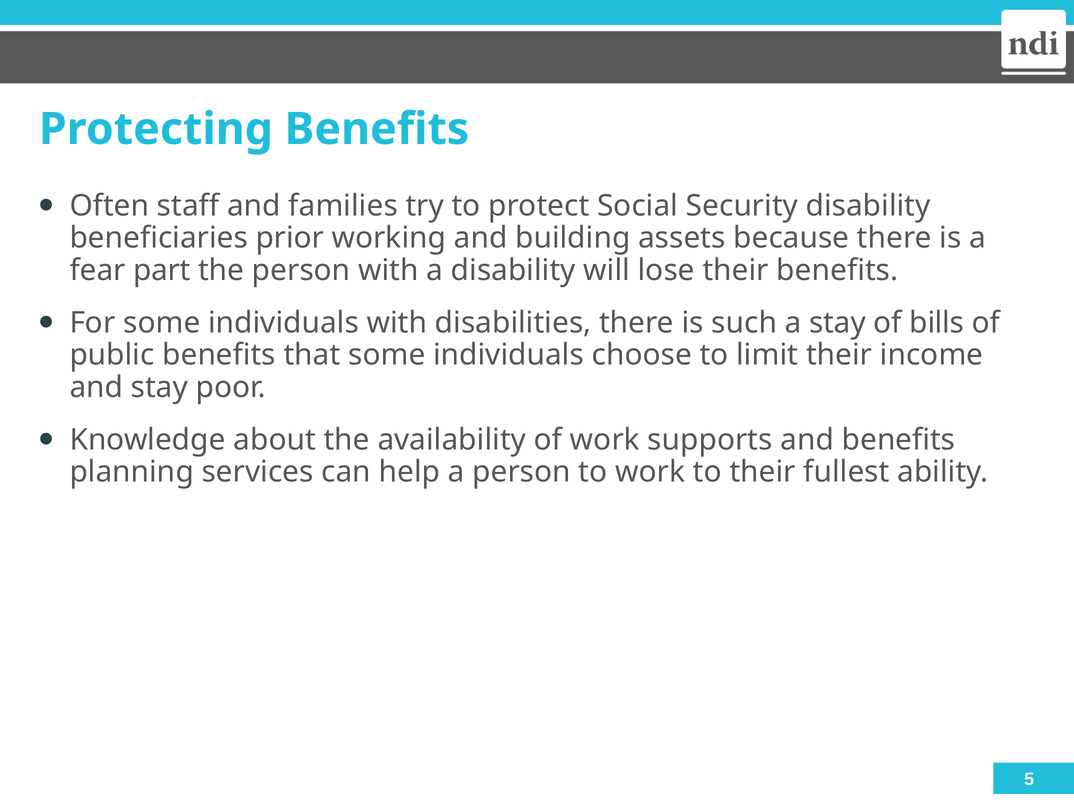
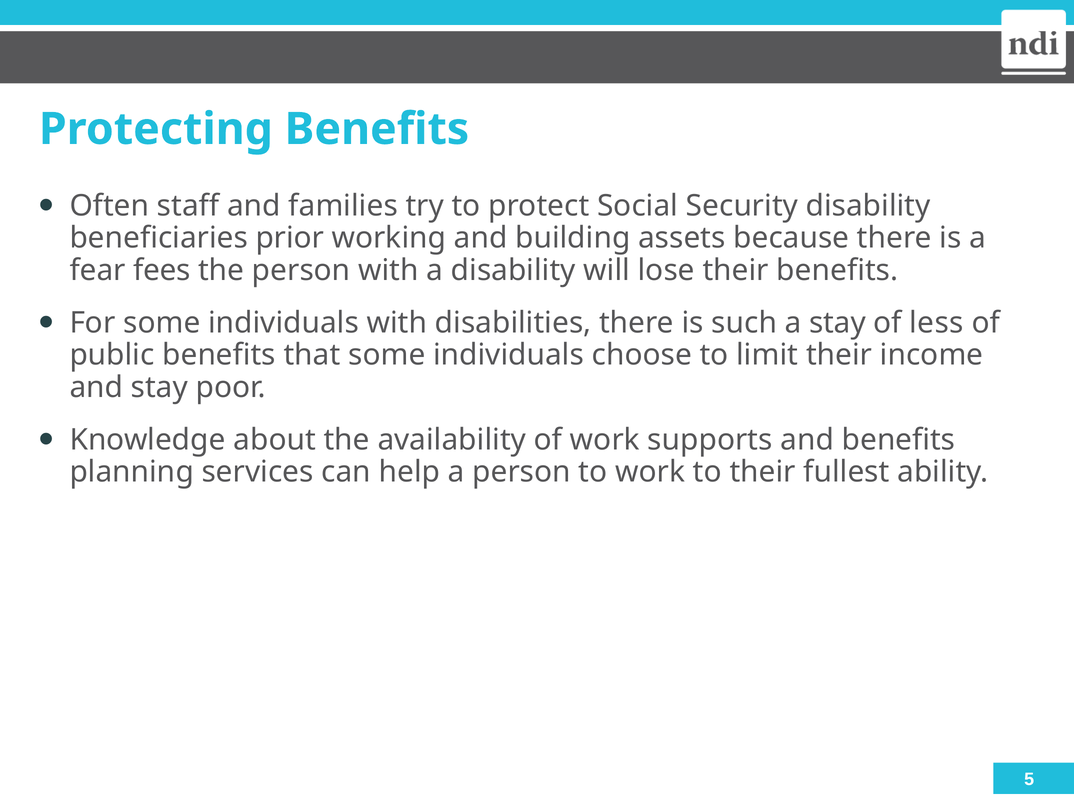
part: part -> fees
bills: bills -> less
